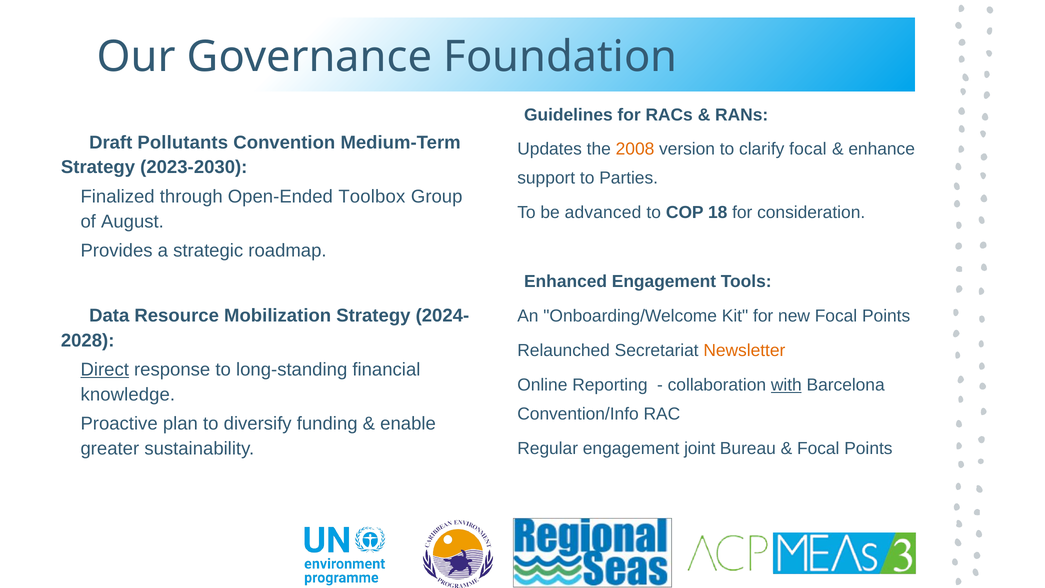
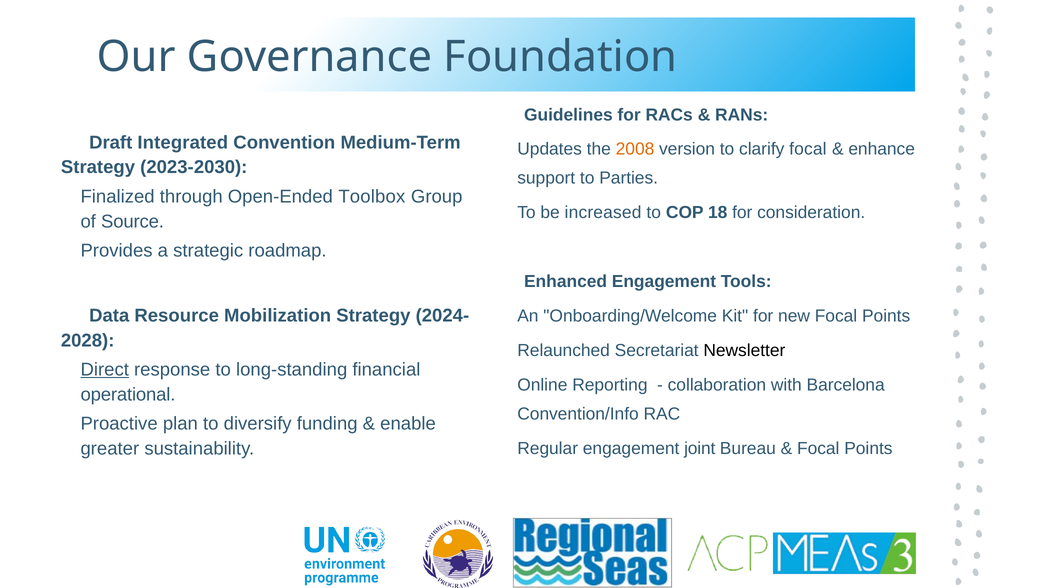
Pollutants: Pollutants -> Integrated
advanced: advanced -> increased
August: August -> Source
Newsletter colour: orange -> black
with underline: present -> none
knowledge: knowledge -> operational
